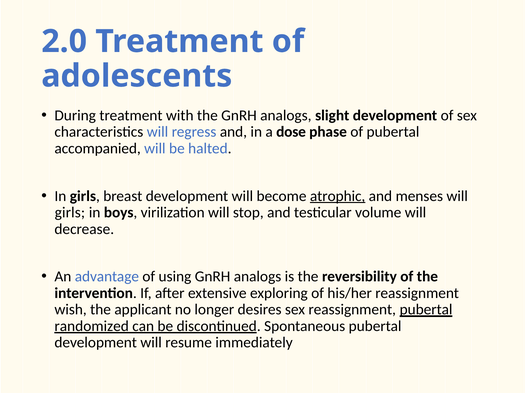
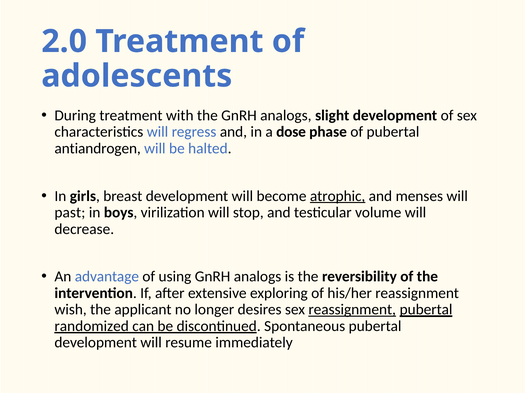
accompanied: accompanied -> antiandrogen
girls at (70, 213): girls -> past
reassignment at (352, 310) underline: none -> present
